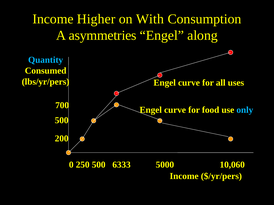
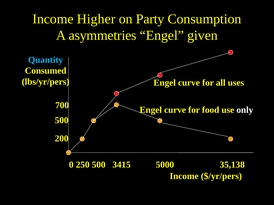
With: With -> Party
along: along -> given
only colour: light blue -> white
6333: 6333 -> 3415
10,060: 10,060 -> 35,138
